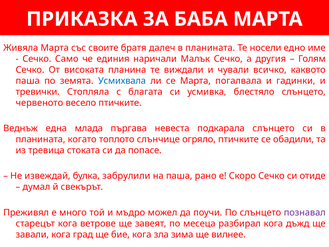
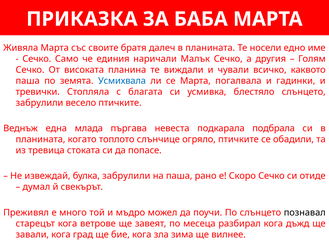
червеното at (39, 103): червеното -> забрулили
подкарала слънцето: слънцето -> подбрала
познавал colour: purple -> black
